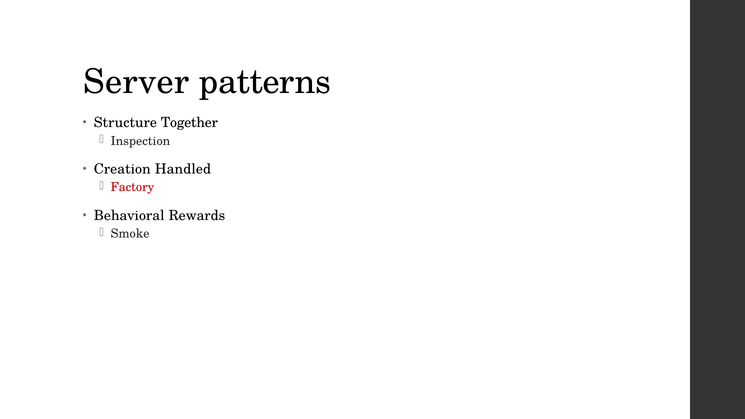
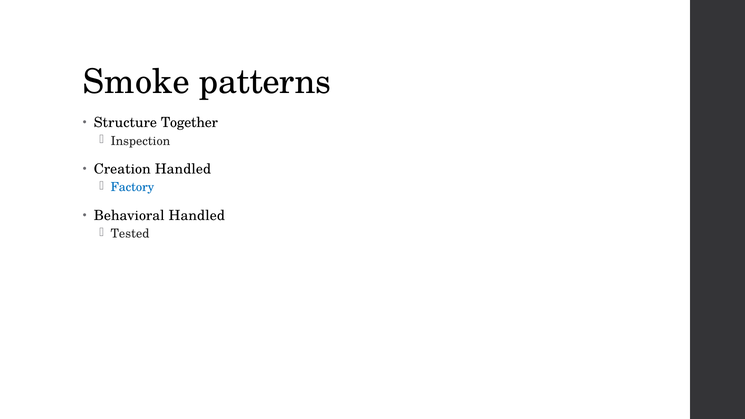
Server: Server -> Smoke
Factory colour: red -> blue
Behavioral Rewards: Rewards -> Handled
Smoke: Smoke -> Tested
